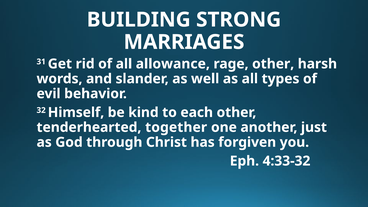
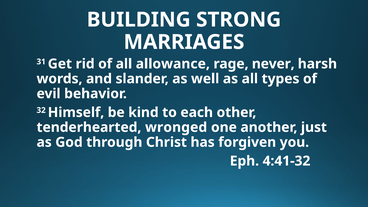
rage other: other -> never
together: together -> wronged
4:33-32: 4:33-32 -> 4:41-32
